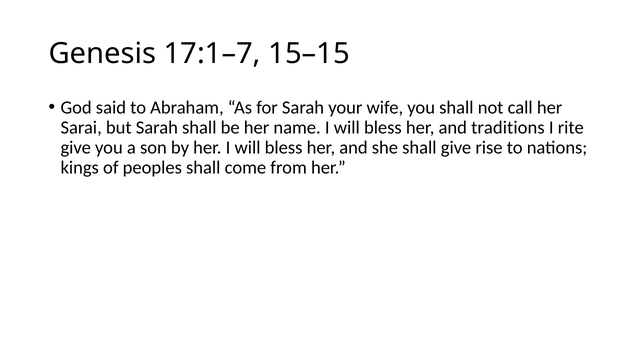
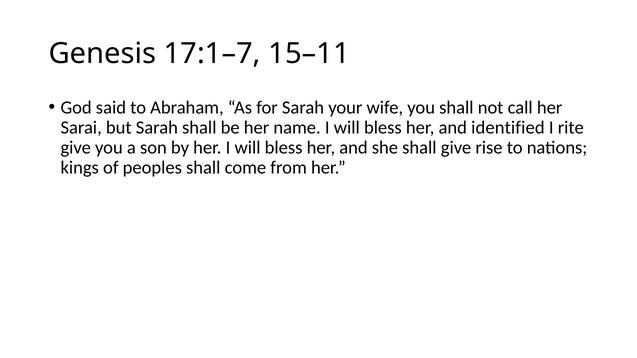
15–15: 15–15 -> 15–11
traditions: traditions -> identified
